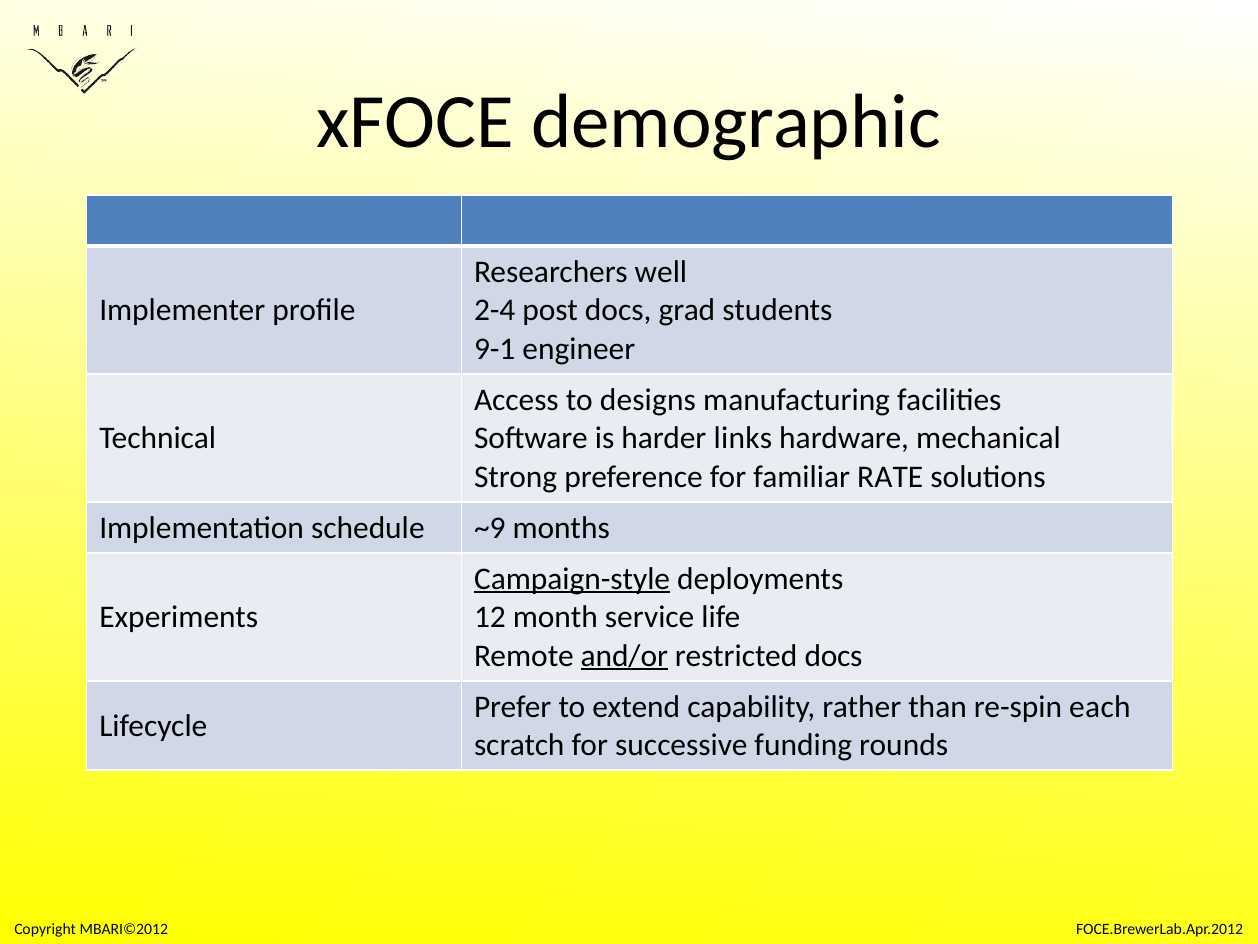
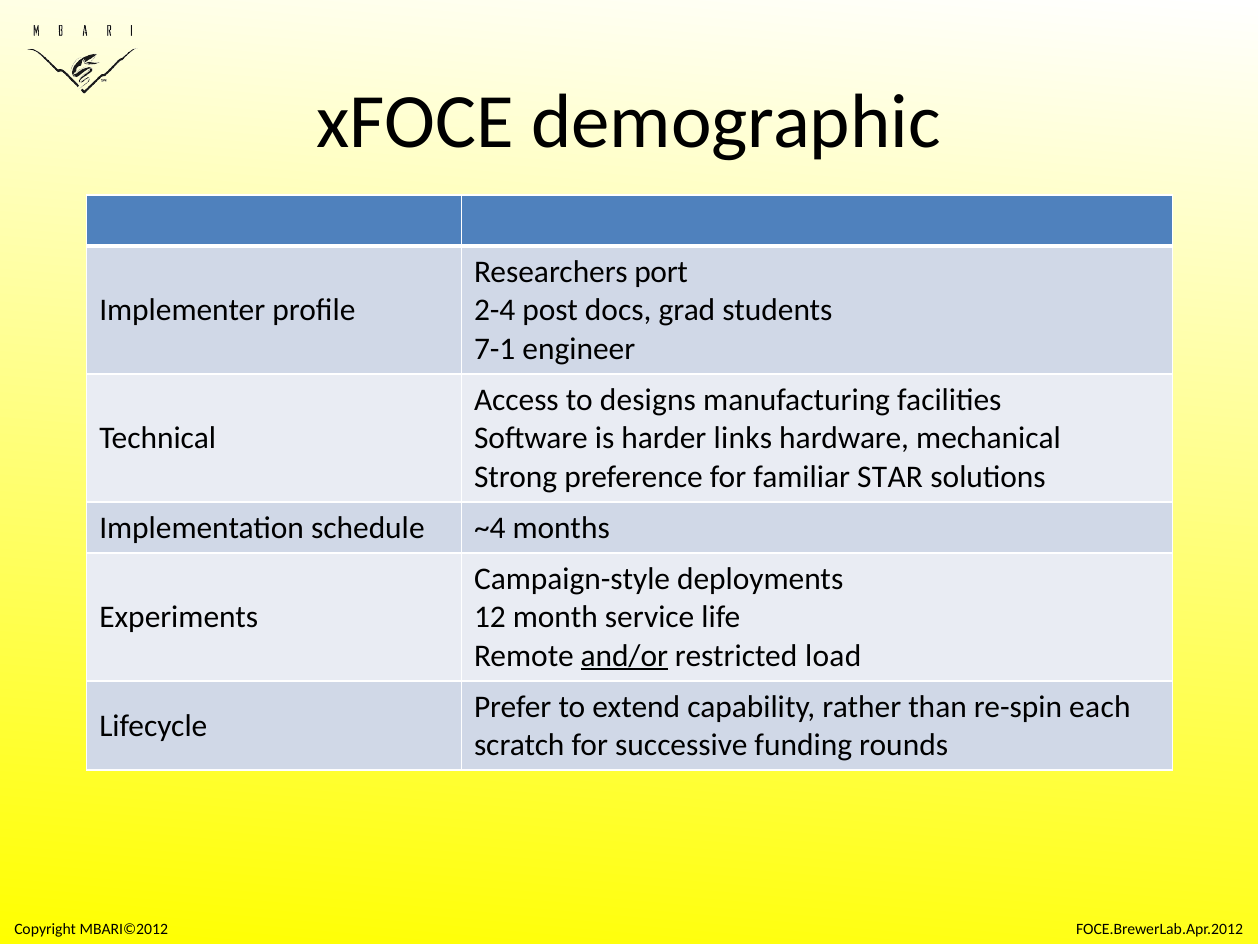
well: well -> port
9-1: 9-1 -> 7-1
RATE: RATE -> STAR
~9: ~9 -> ~4
Campaign-style underline: present -> none
restricted docs: docs -> load
